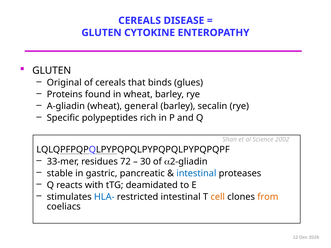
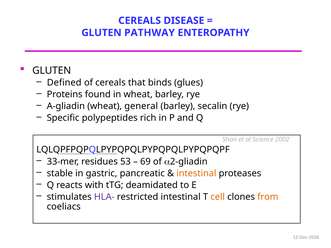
CYTOKINE: CYTOKINE -> PATHWAY
Original: Original -> Defined
72: 72 -> 53
30: 30 -> 69
intestinal at (196, 173) colour: blue -> orange
HLA- colour: blue -> purple
